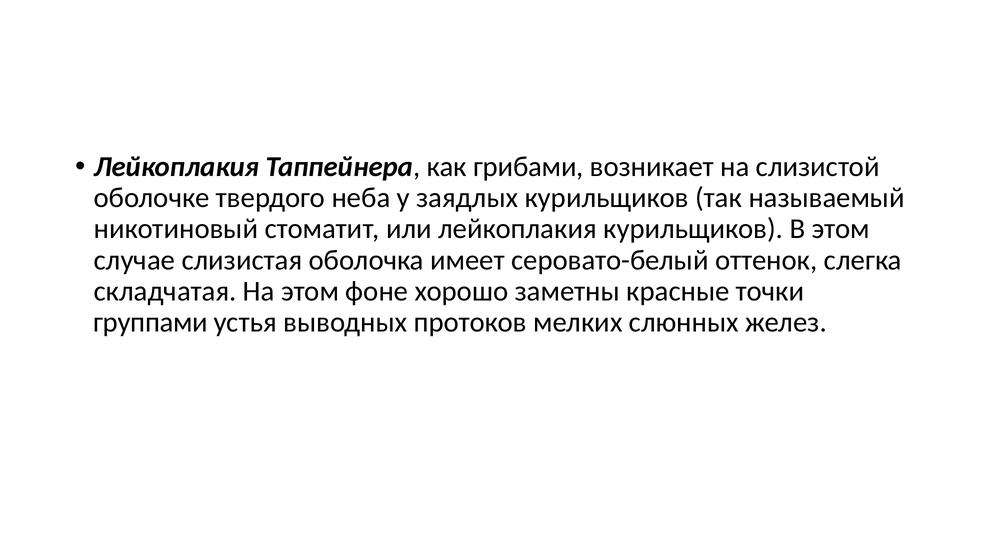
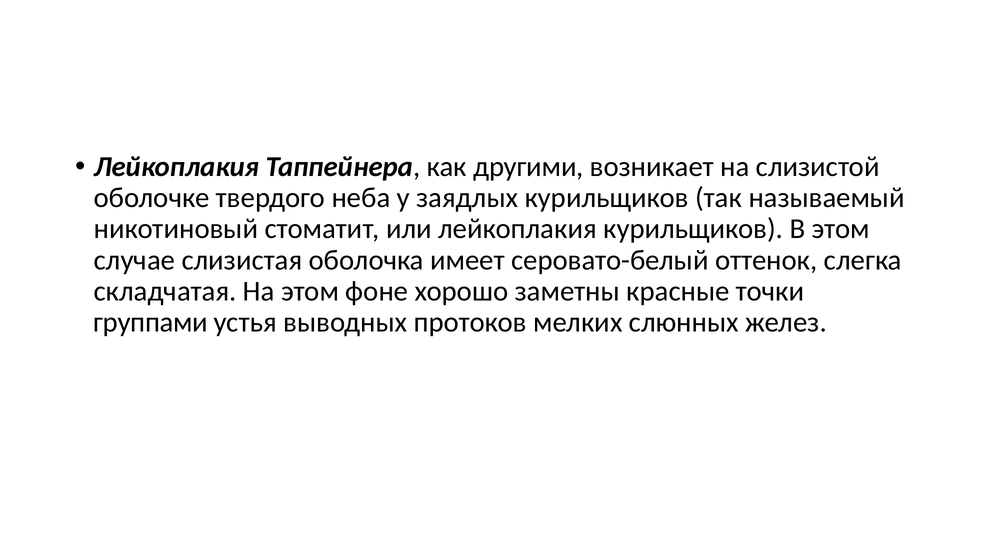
грибами: грибами -> другими
